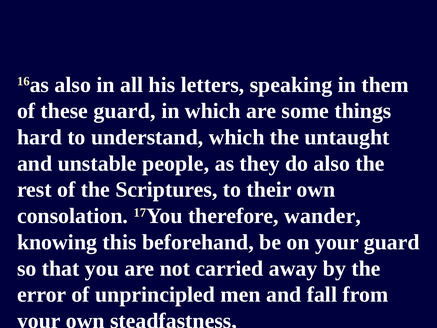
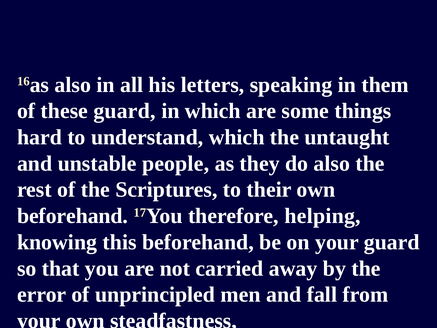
consolation at (73, 216): consolation -> beforehand
wander: wander -> helping
